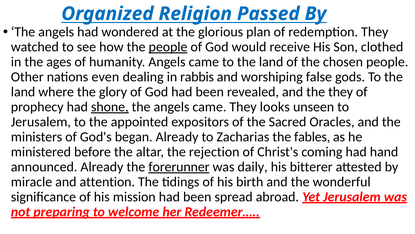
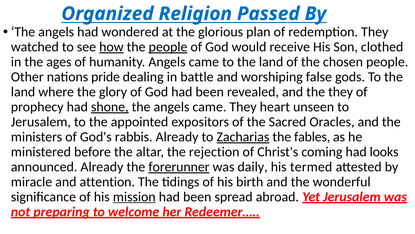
how underline: none -> present
even: even -> pride
rabbis: rabbis -> battle
looks: looks -> heart
began: began -> rabbis
Zacharias underline: none -> present
hand: hand -> looks
bitterer: bitterer -> termed
mission underline: none -> present
